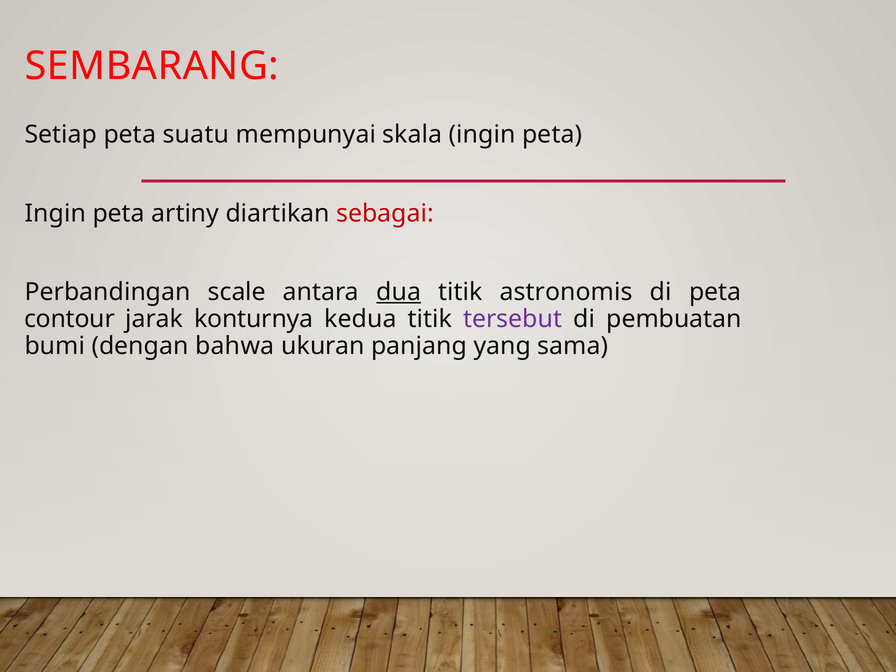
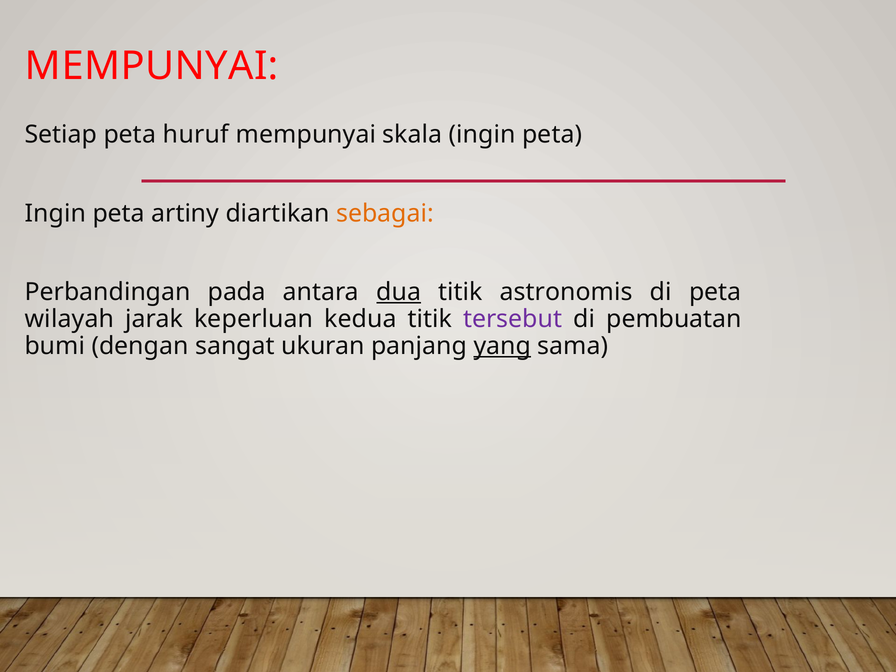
SEMBARANG at (152, 66): SEMBARANG -> MEMPUNYAI
suatu: suatu -> huruf
sebagai colour: red -> orange
scale: scale -> pada
contour: contour -> wilayah
konturnya: konturnya -> keperluan
bahwa: bahwa -> sangat
yang underline: none -> present
